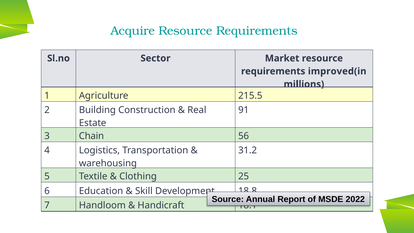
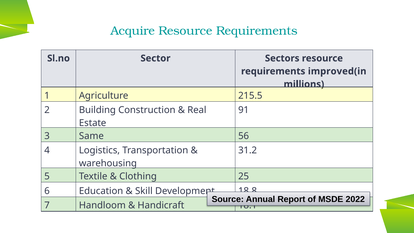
Market: Market -> Sectors
Chain: Chain -> Same
